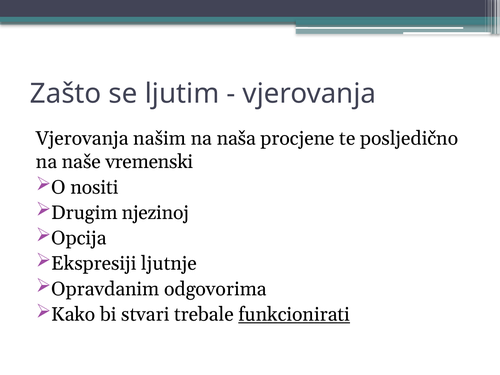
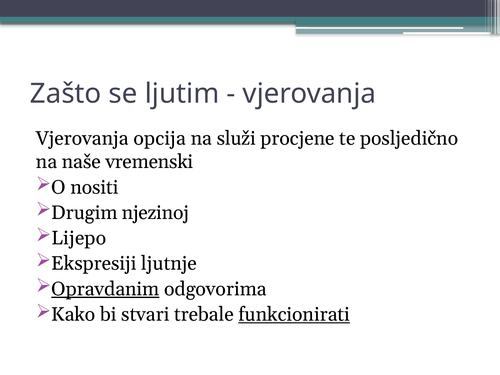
našim: našim -> opcija
naša: naša -> služi
Opcija: Opcija -> Lijepo
Opravdanim underline: none -> present
